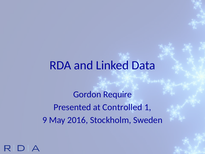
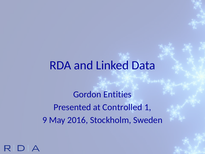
Require: Require -> Entities
